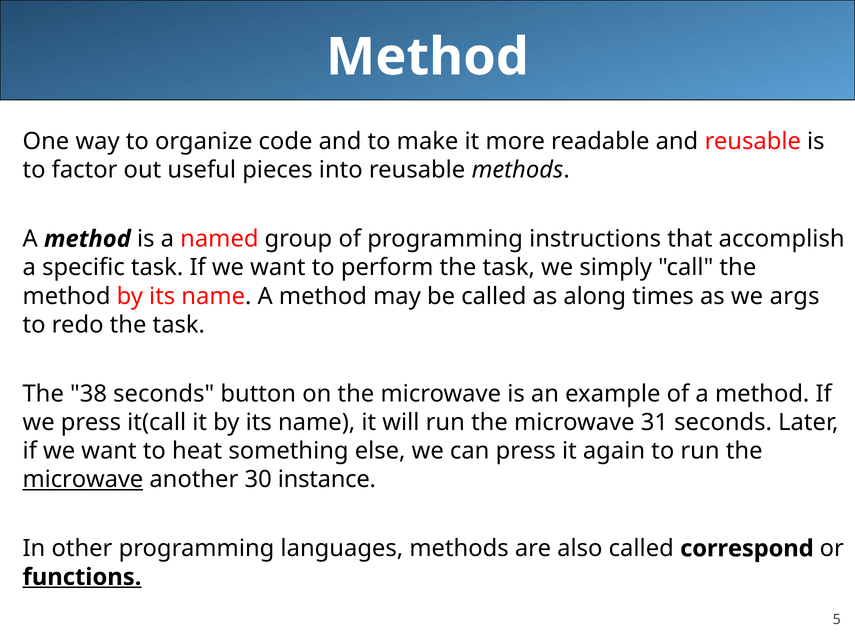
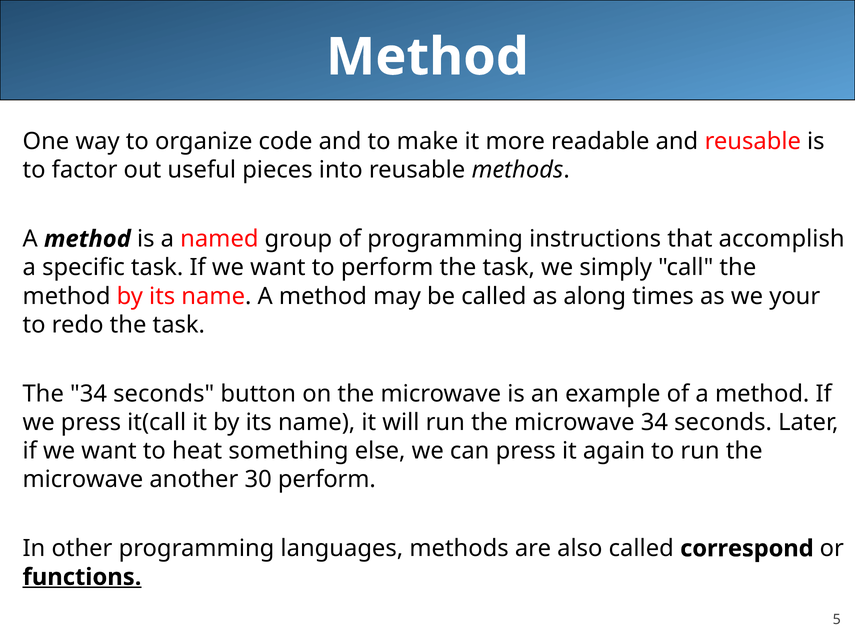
args: args -> your
The 38: 38 -> 34
microwave 31: 31 -> 34
microwave at (83, 479) underline: present -> none
30 instance: instance -> perform
